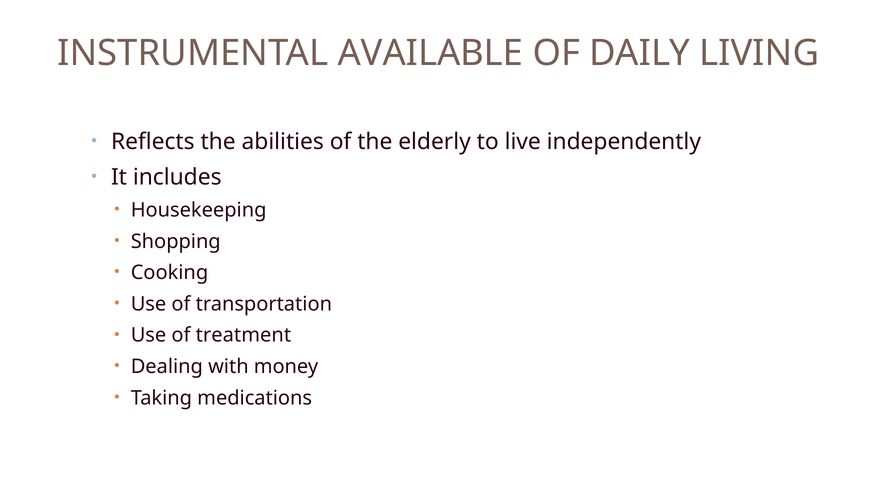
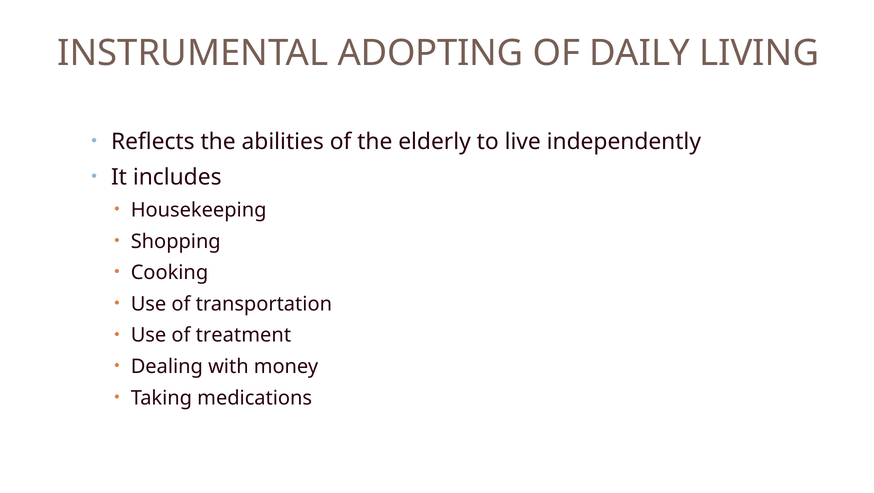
AVAILABLE: AVAILABLE -> ADOPTING
